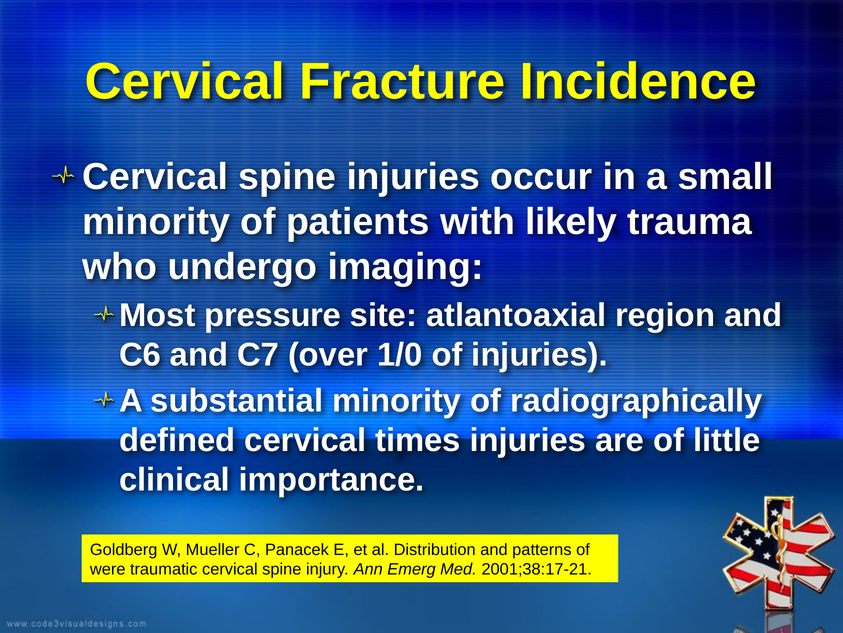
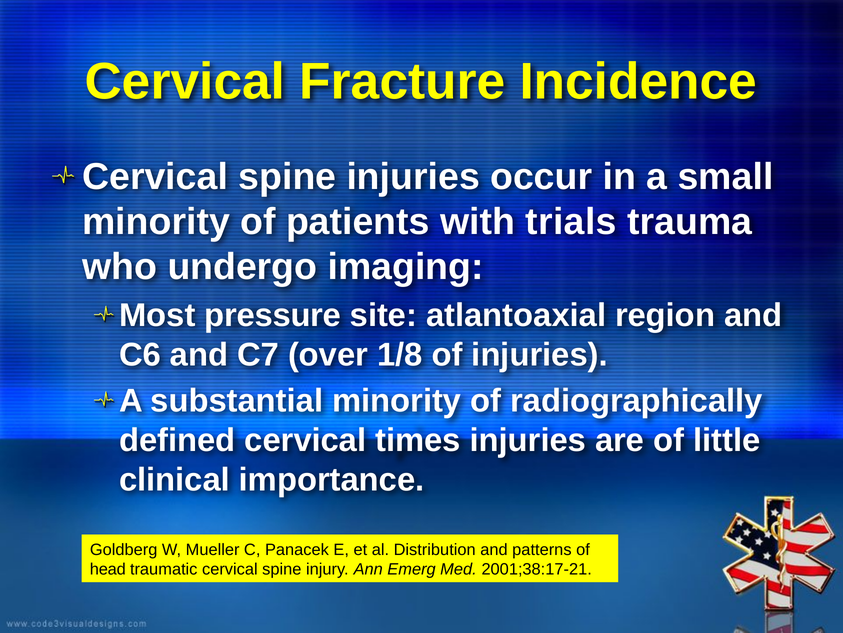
likely: likely -> trials
1/0: 1/0 -> 1/8
were: were -> head
